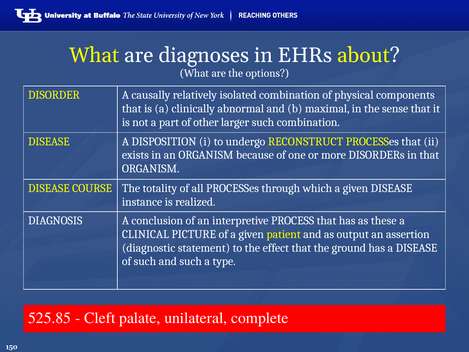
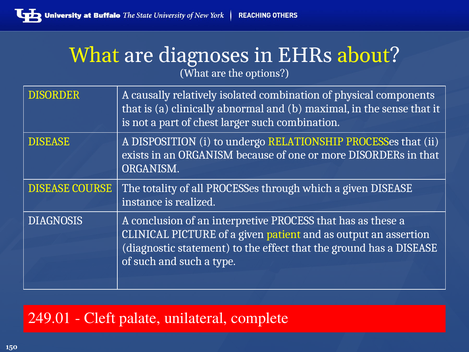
other: other -> chest
RECONSTRUCT: RECONSTRUCT -> RELATIONSHIP
525.85: 525.85 -> 249.01
